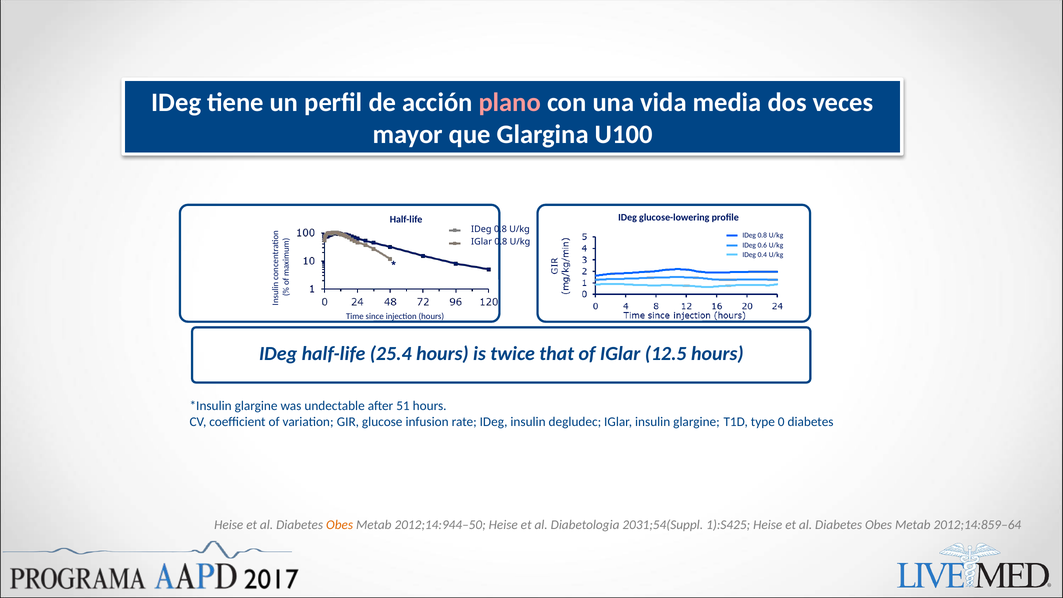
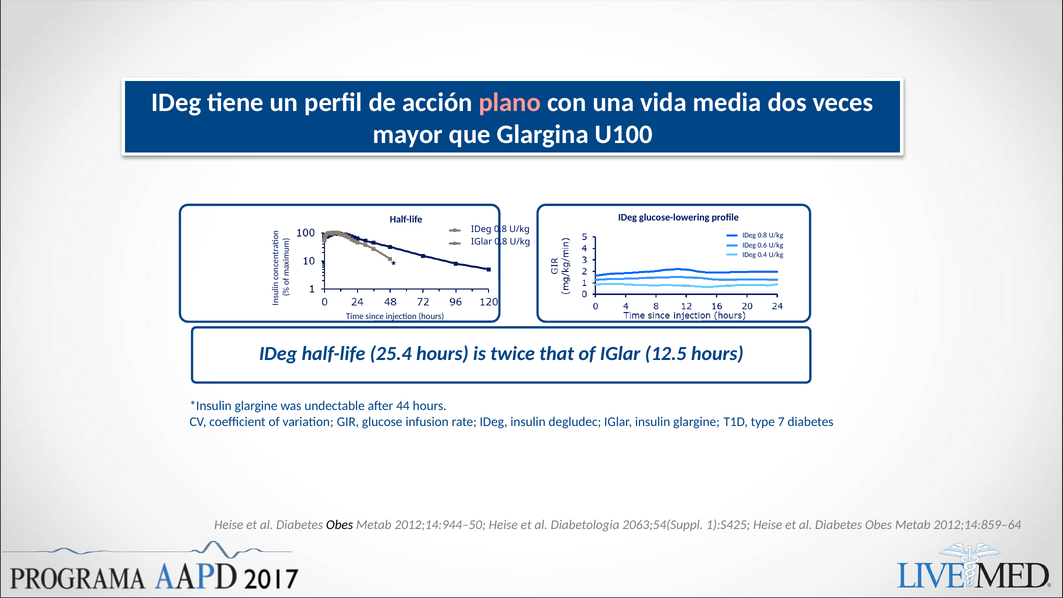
51: 51 -> 44
0: 0 -> 7
Obes at (340, 525) colour: orange -> black
2031;54(Suppl: 2031;54(Suppl -> 2063;54(Suppl
